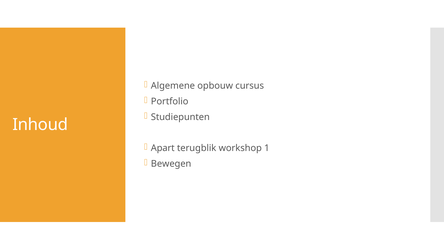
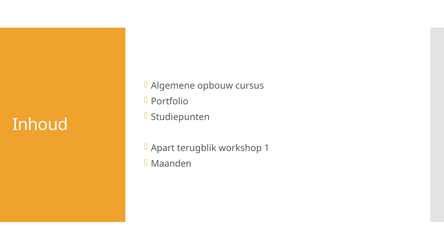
Bewegen: Bewegen -> Maanden
